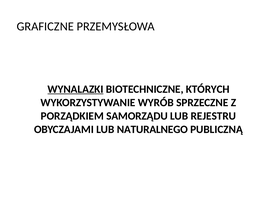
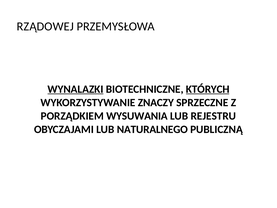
GRAFICZNE: GRAFICZNE -> RZĄDOWEJ
KTÓRYCH underline: none -> present
WYRÓB: WYRÓB -> ZNACZY
SAMORZĄDU: SAMORZĄDU -> WYSUWANIA
